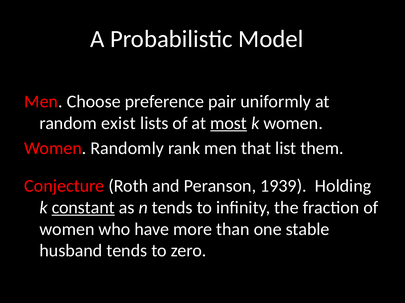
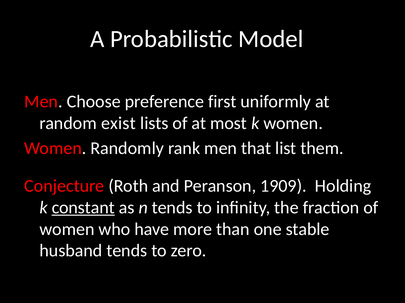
pair: pair -> first
most underline: present -> none
1939: 1939 -> 1909
